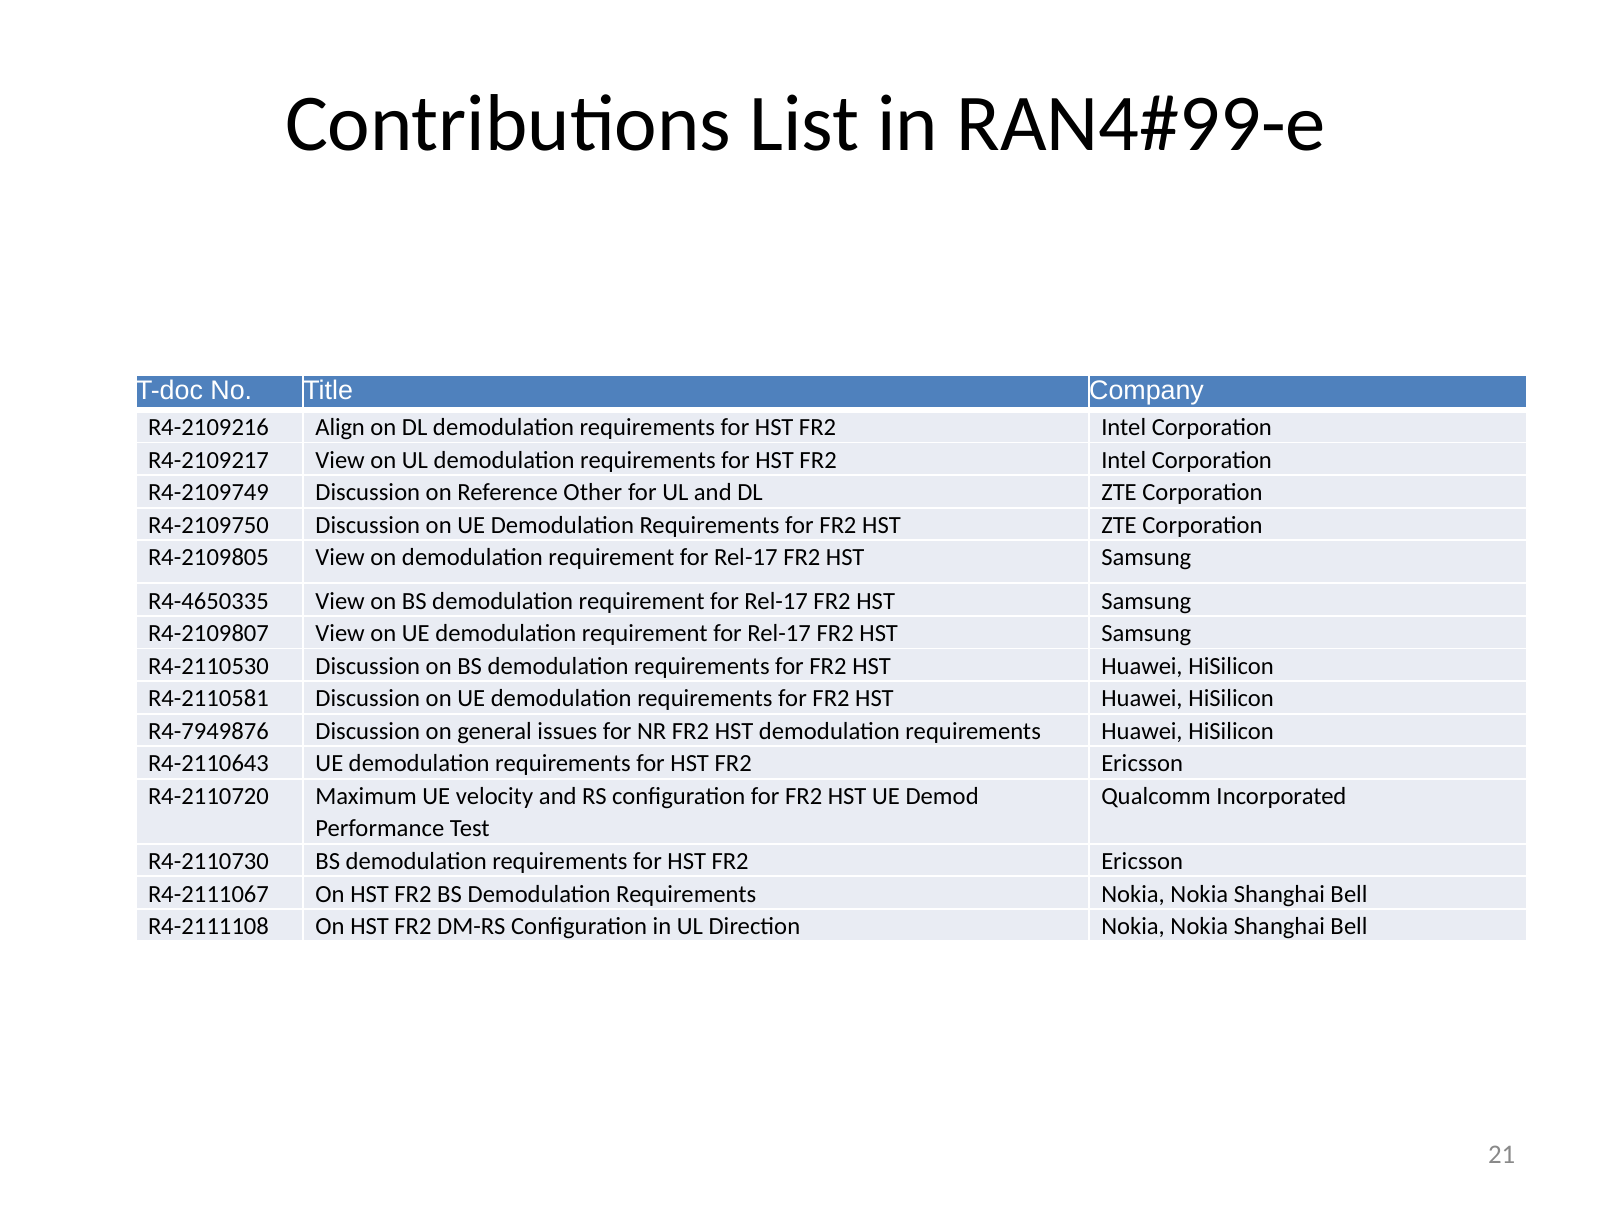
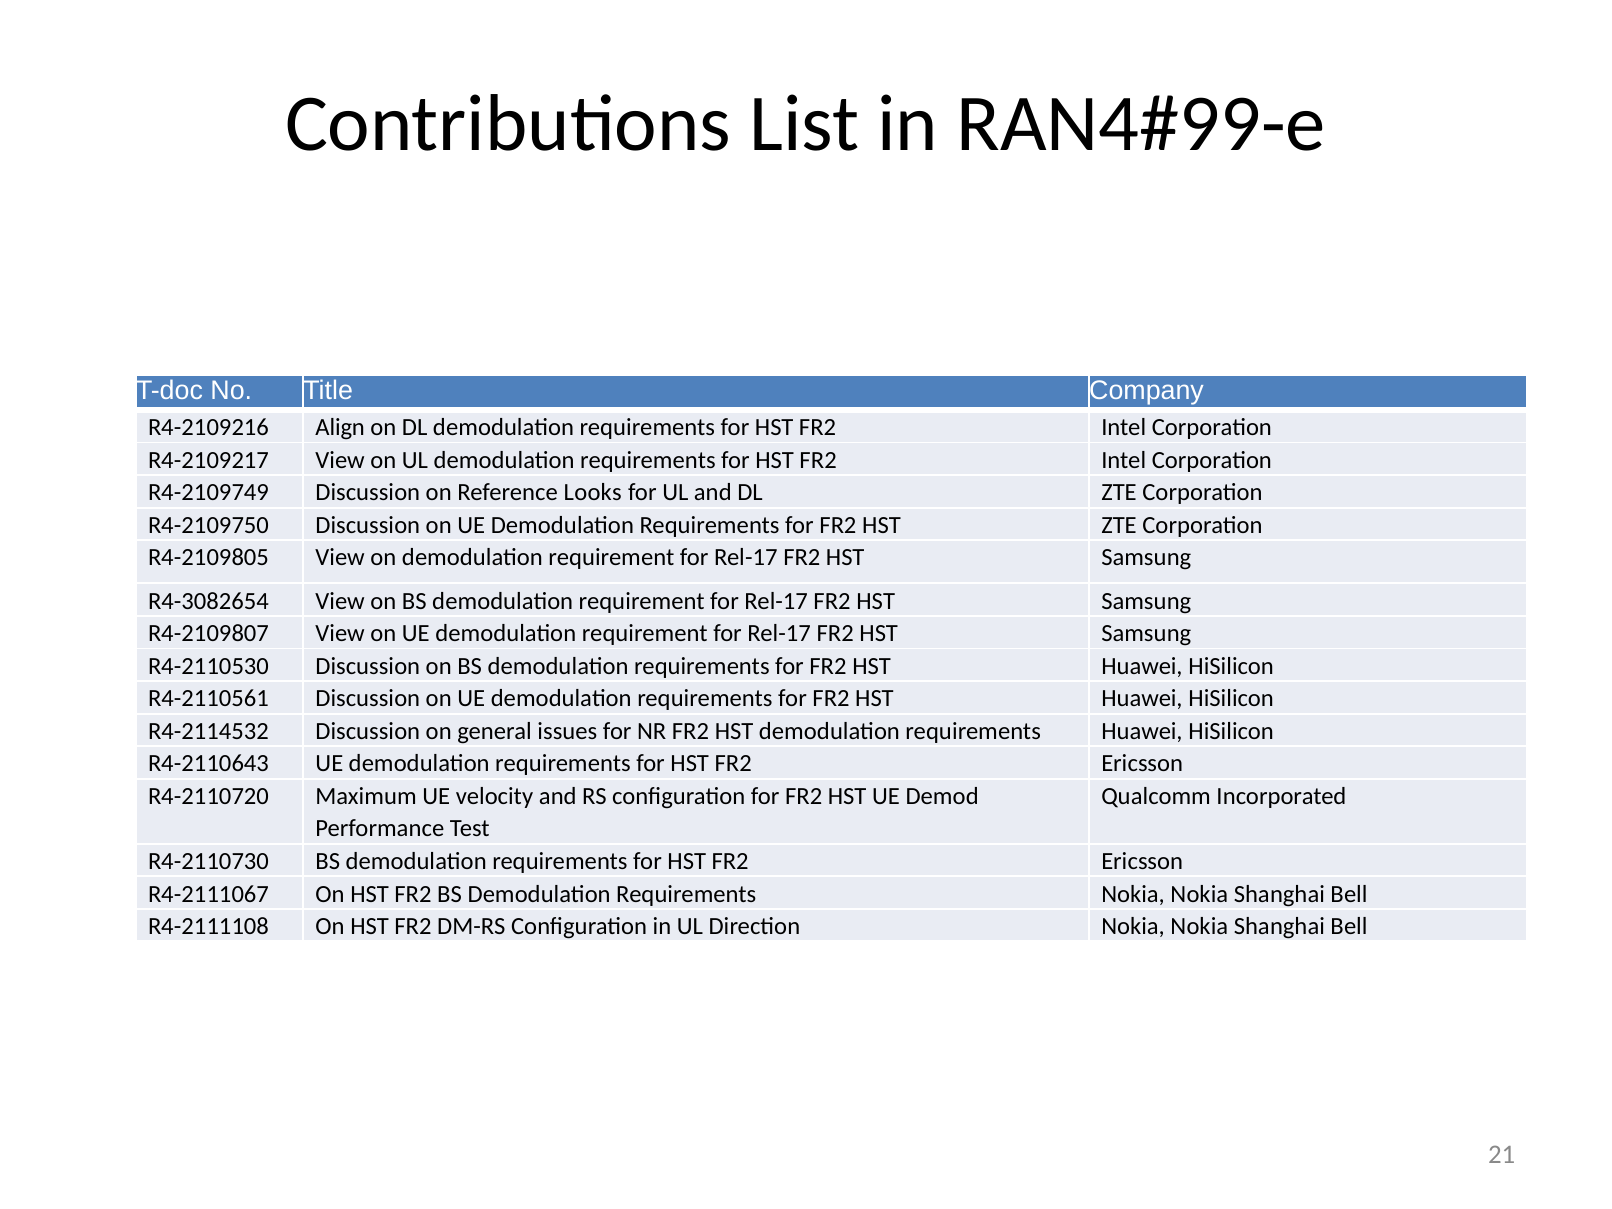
Other: Other -> Looks
R4-4650335: R4-4650335 -> R4-3082654
R4-2110581: R4-2110581 -> R4-2110561
R4-7949876: R4-7949876 -> R4-2114532
